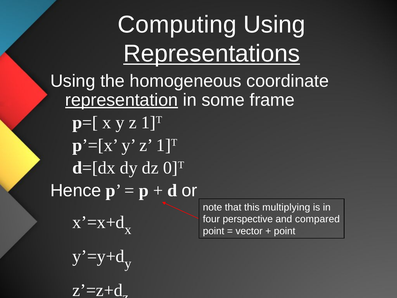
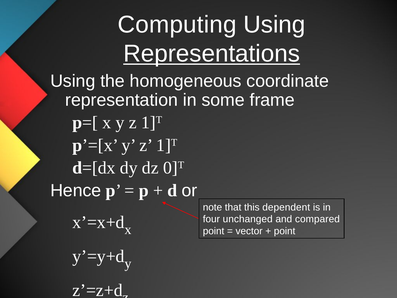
representation underline: present -> none
multiplying: multiplying -> dependent
perspective: perspective -> unchanged
